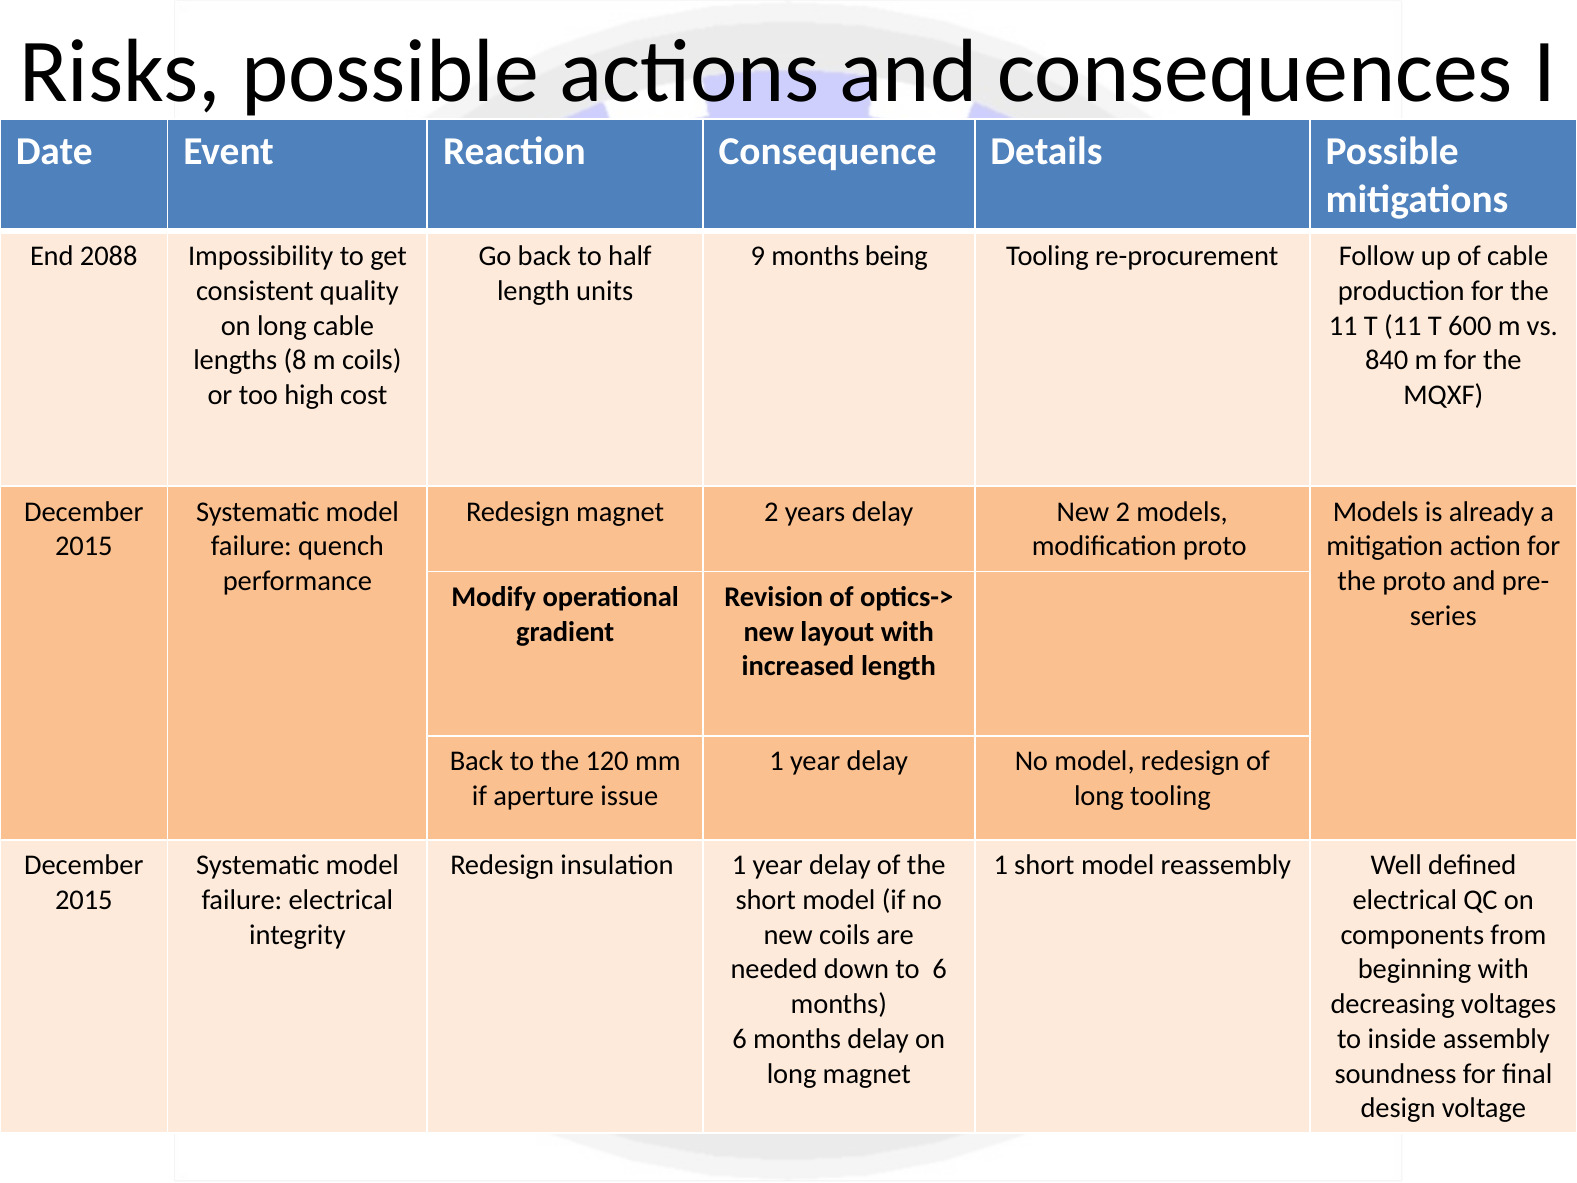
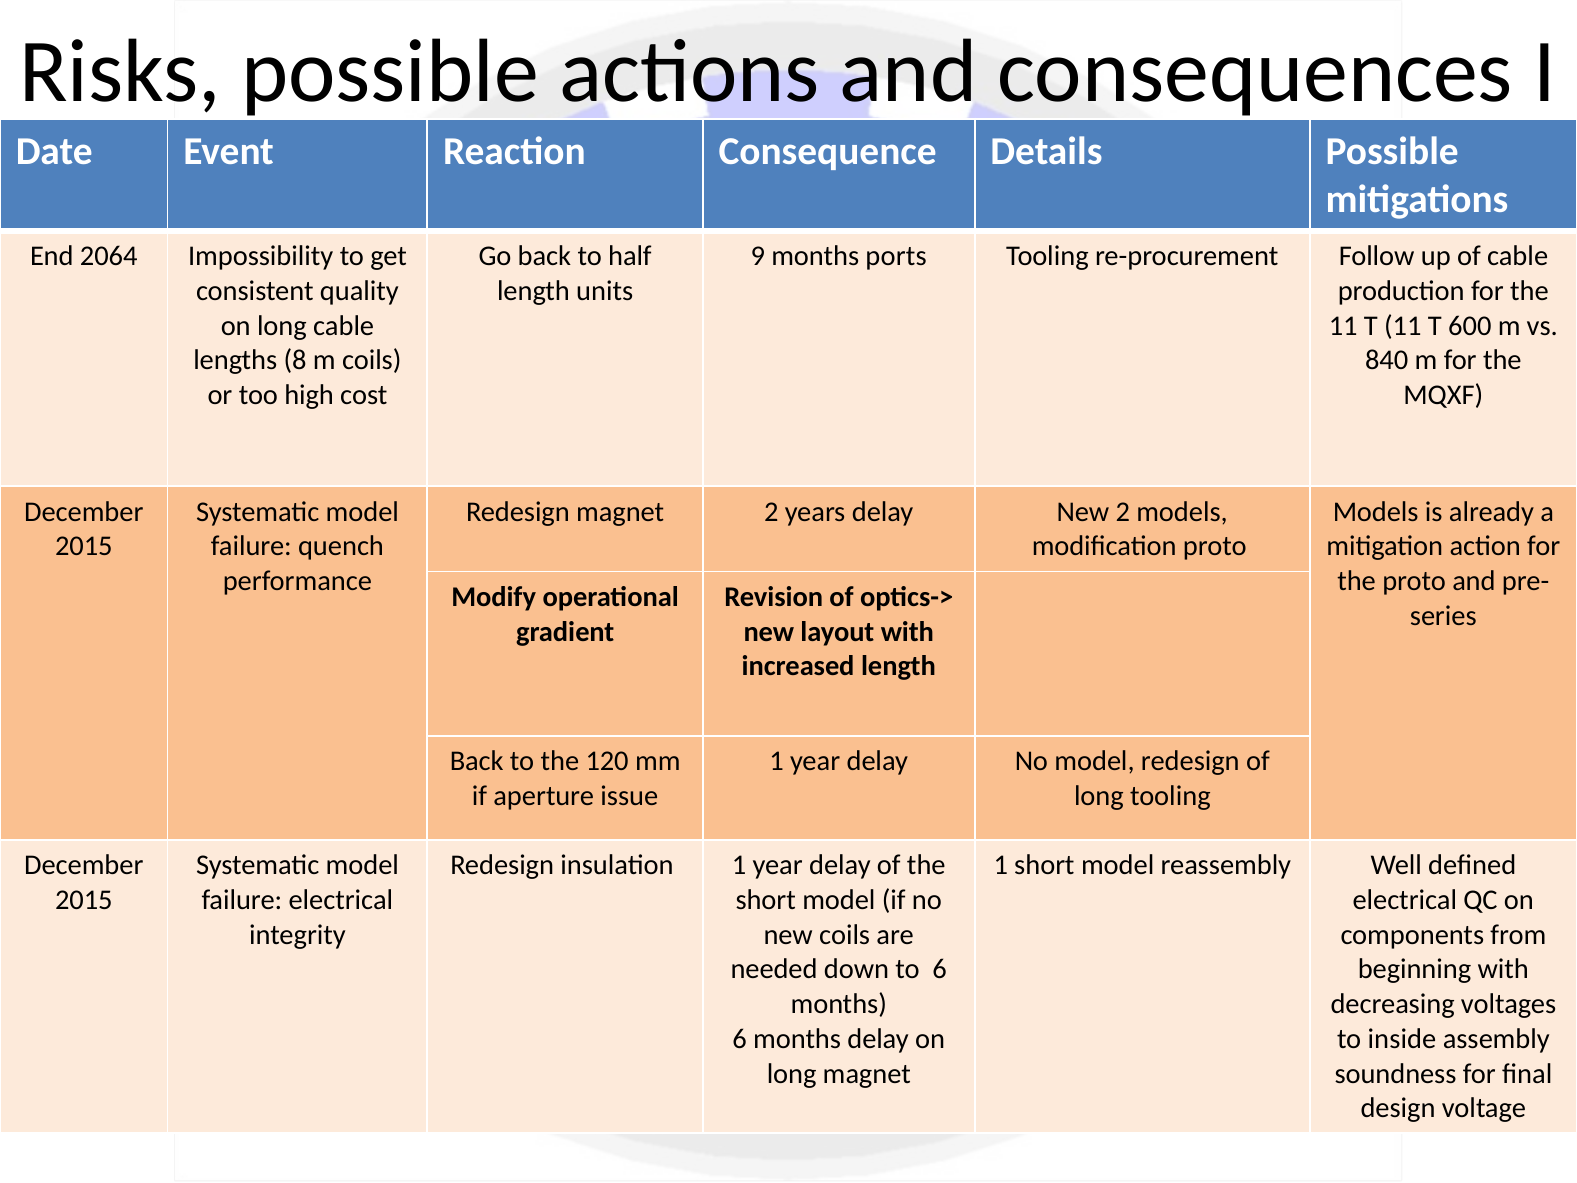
2088: 2088 -> 2064
being: being -> ports
